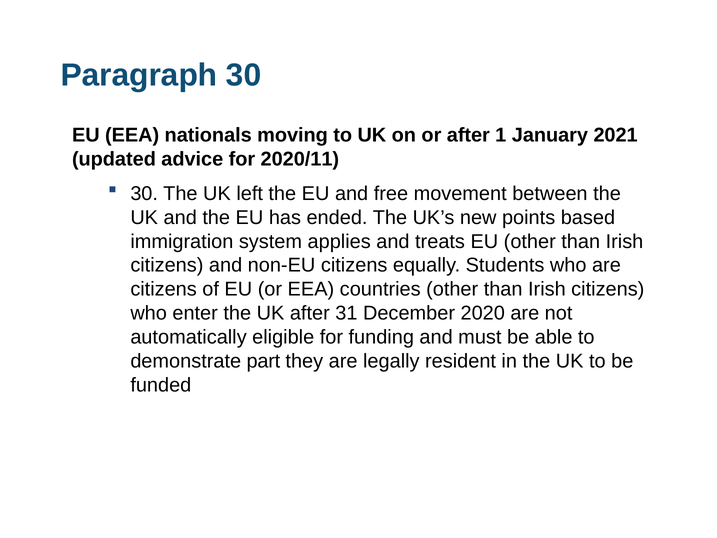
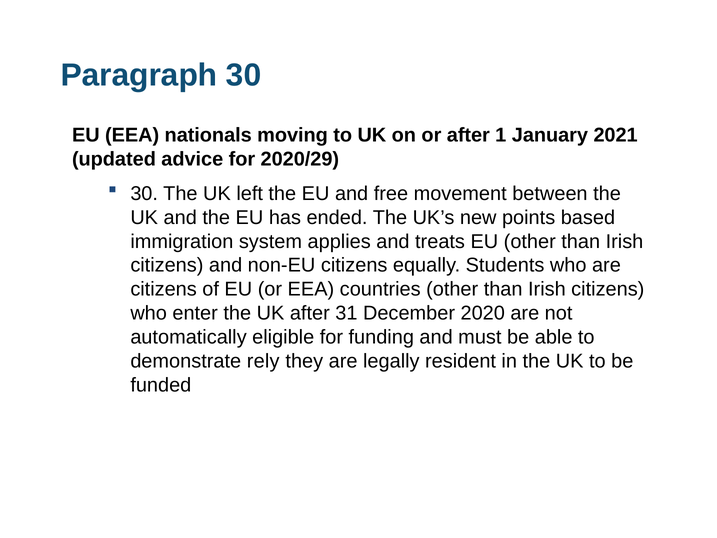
2020/11: 2020/11 -> 2020/29
part: part -> rely
